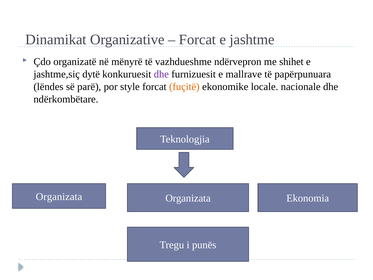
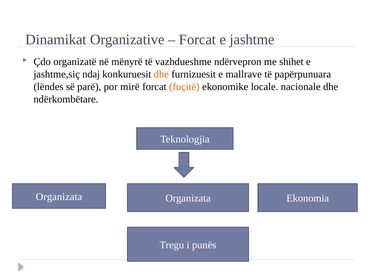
dytë: dytë -> ndaj
dhe at (161, 74) colour: purple -> orange
style: style -> mirë
